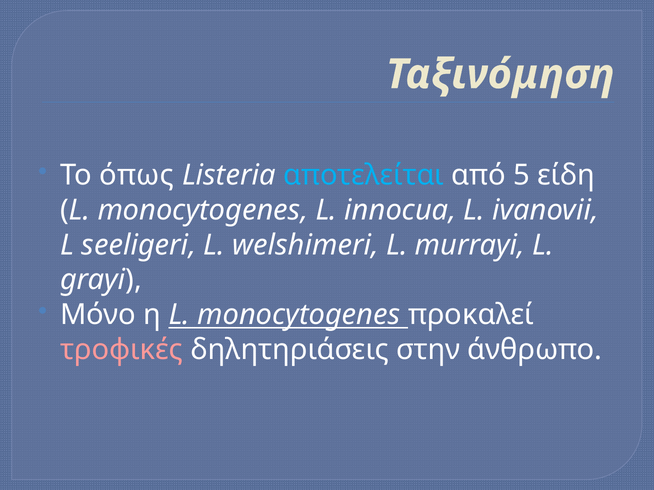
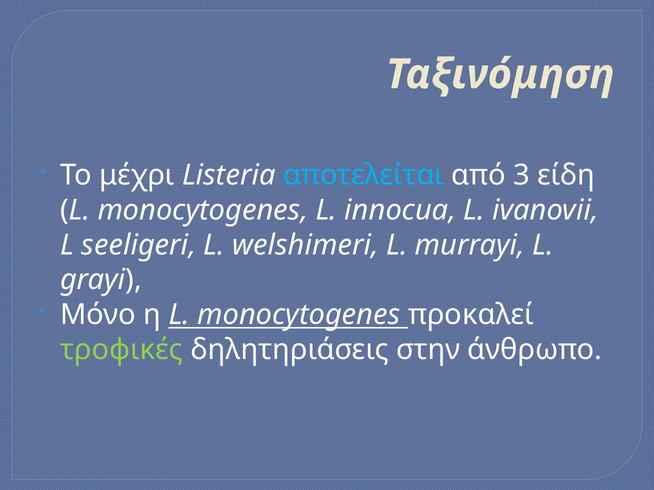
όπως: όπως -> μέχρι
5: 5 -> 3
τροφικές colour: pink -> light green
